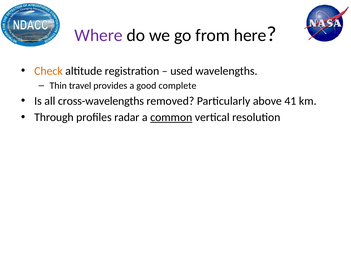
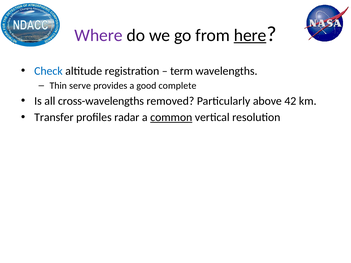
here underline: none -> present
Check colour: orange -> blue
used: used -> term
travel: travel -> serve
41: 41 -> 42
Through: Through -> Transfer
